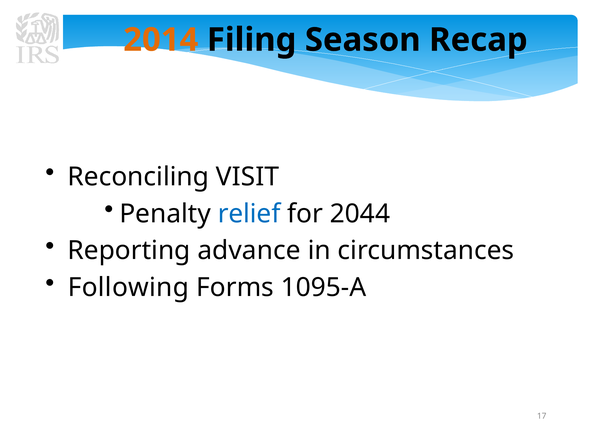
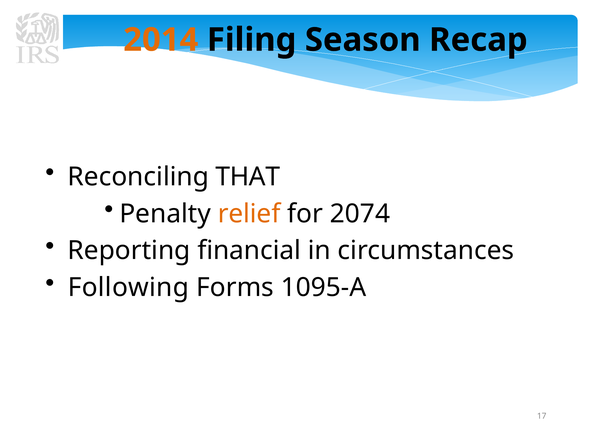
VISIT: VISIT -> THAT
relief colour: blue -> orange
2044: 2044 -> 2074
advance: advance -> financial
